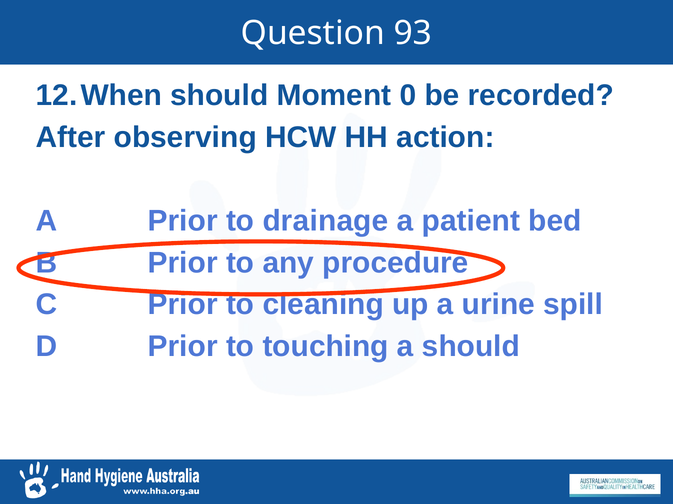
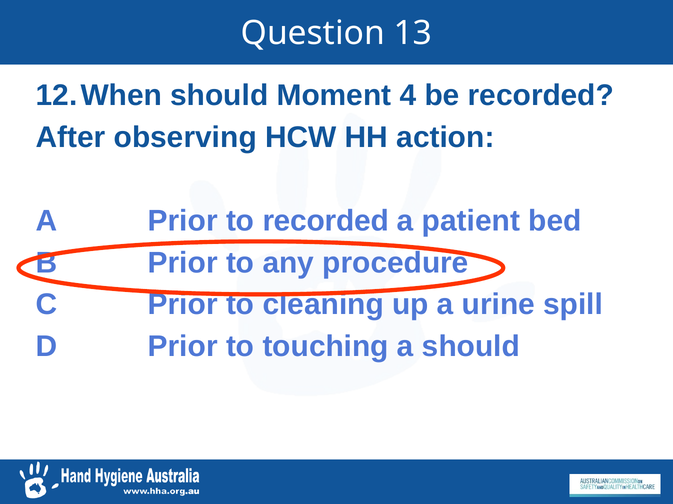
93: 93 -> 13
0: 0 -> 4
to drainage: drainage -> recorded
